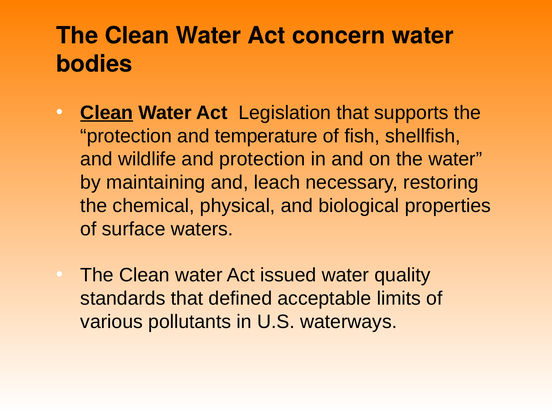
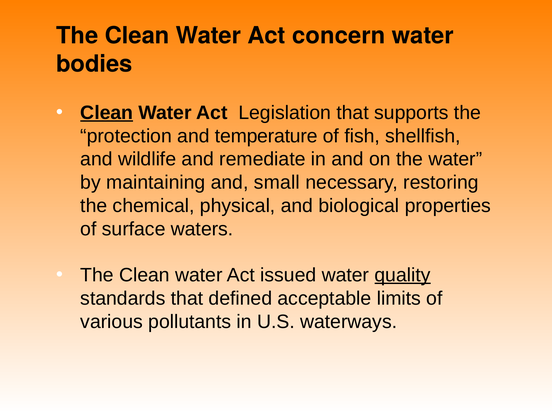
and protection: protection -> remediate
leach: leach -> small
quality underline: none -> present
